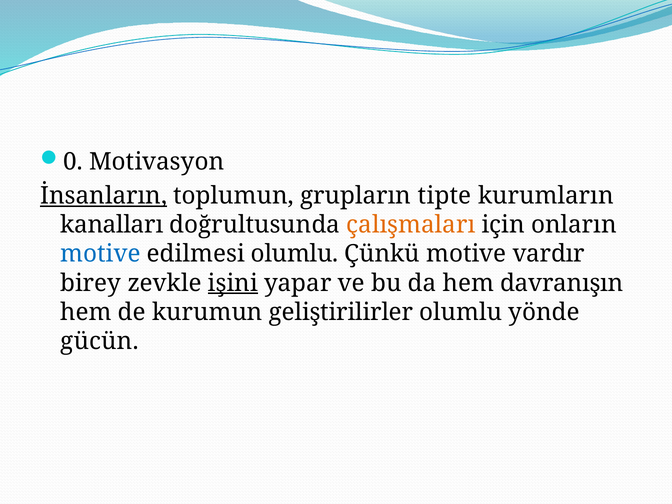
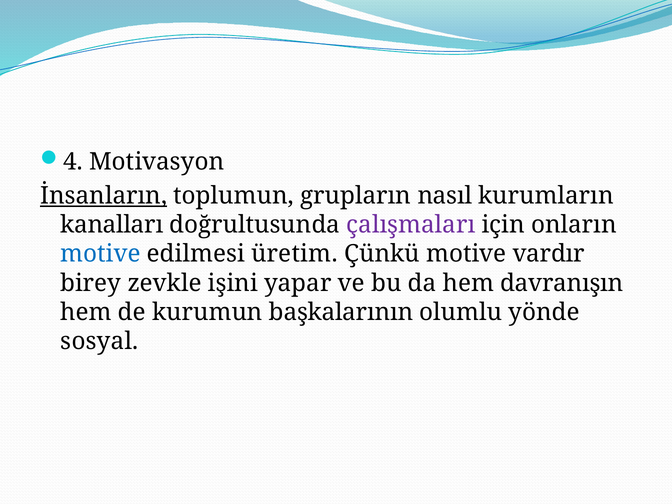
0: 0 -> 4
tipte: tipte -> nasıl
çalışmaları colour: orange -> purple
edilmesi olumlu: olumlu -> üretim
işini underline: present -> none
geliştirilirler: geliştirilirler -> başkalarının
gücün: gücün -> sosyal
